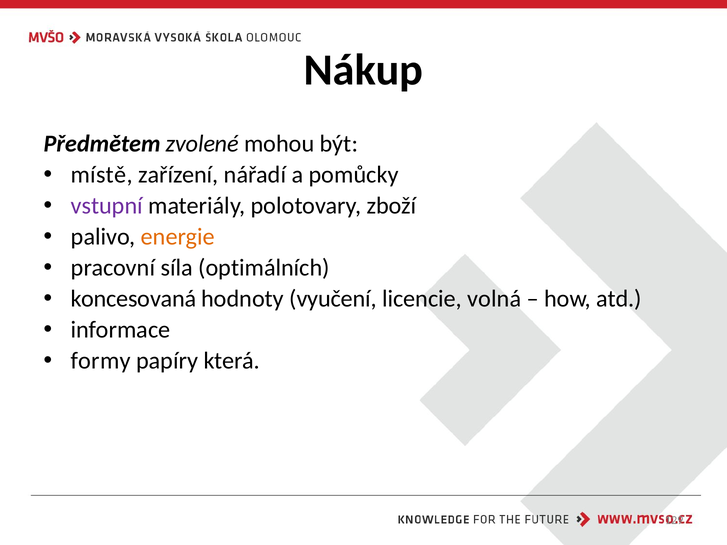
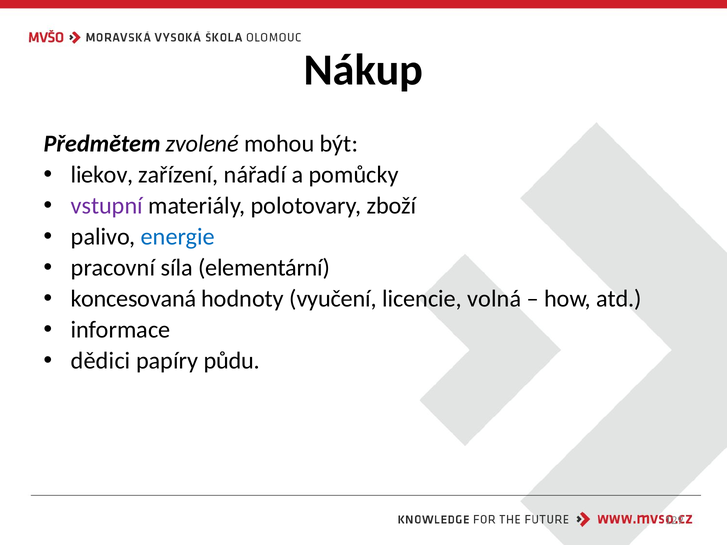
místě: místě -> liekov
energie colour: orange -> blue
optimálních: optimálních -> elementární
formy: formy -> dědici
která: která -> půdu
